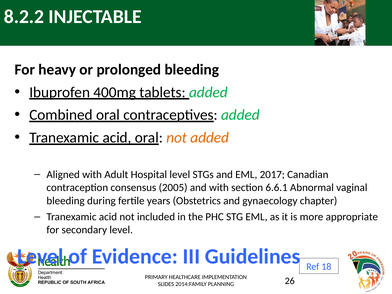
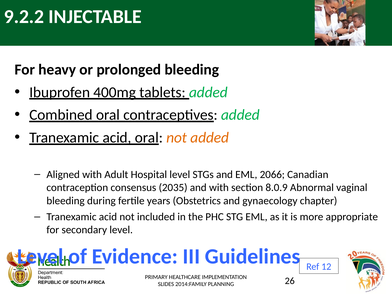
8.2.2: 8.2.2 -> 9.2.2
2017: 2017 -> 2066
2005: 2005 -> 2035
6.6.1: 6.6.1 -> 8.0.9
18: 18 -> 12
